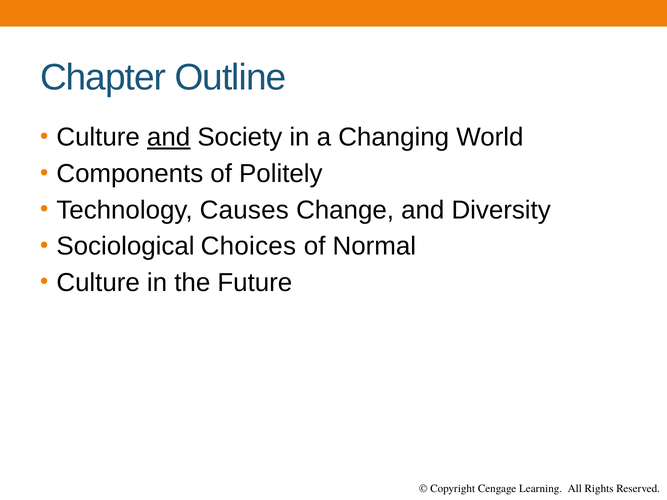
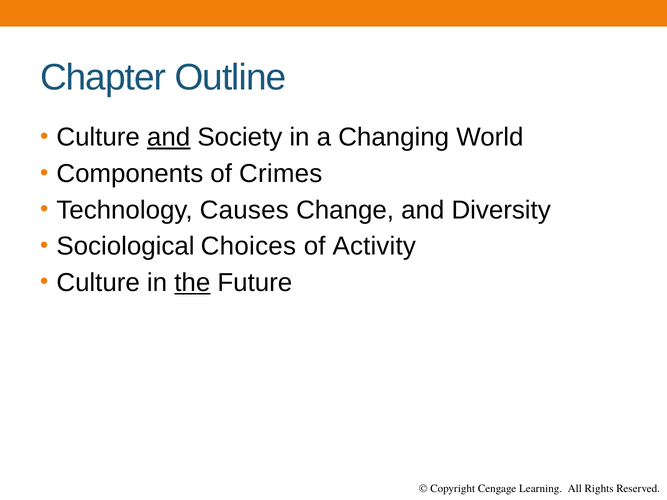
Politely: Politely -> Crimes
Normal: Normal -> Activity
the underline: none -> present
